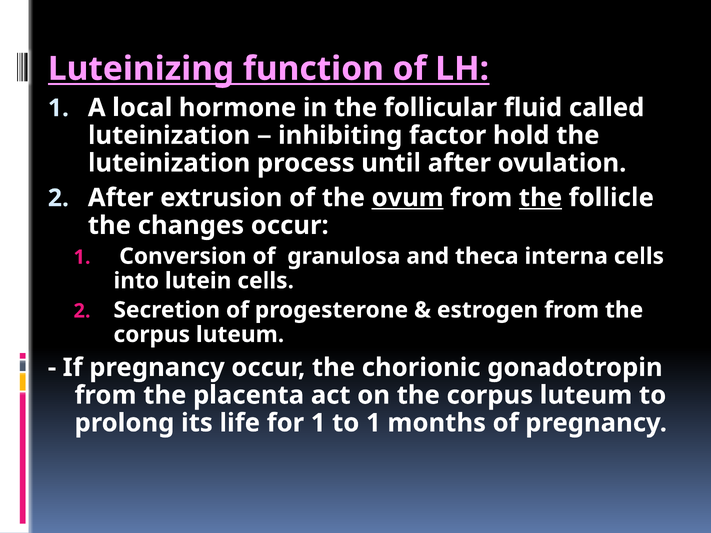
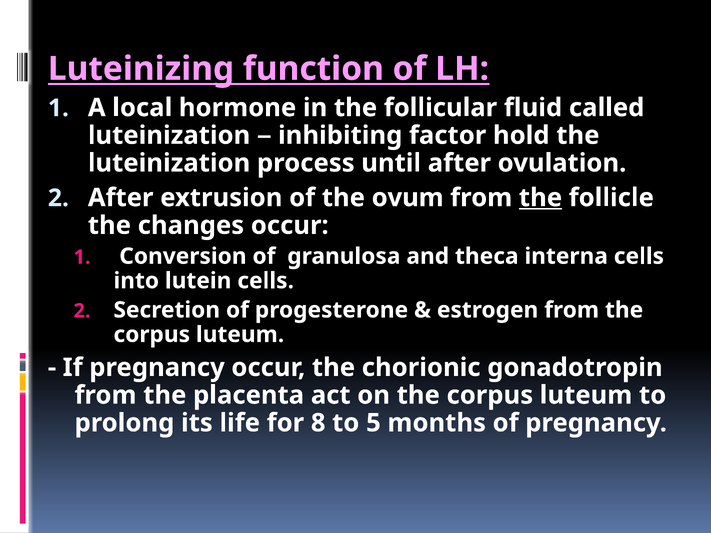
ovum underline: present -> none
for 1: 1 -> 8
to 1: 1 -> 5
